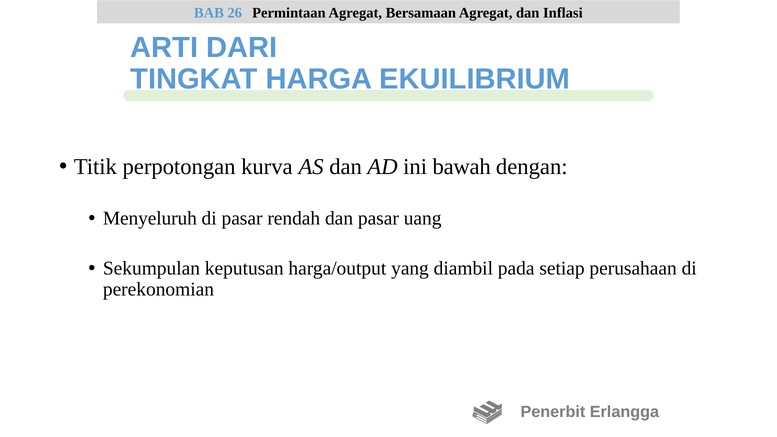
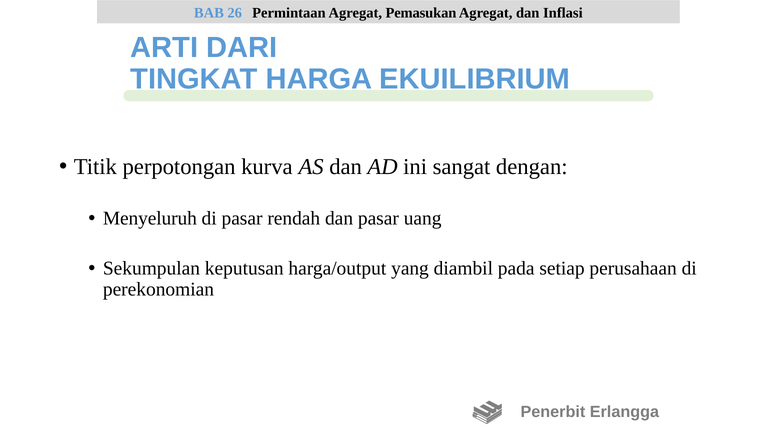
Bersamaan: Bersamaan -> Pemasukan
bawah: bawah -> sangat
